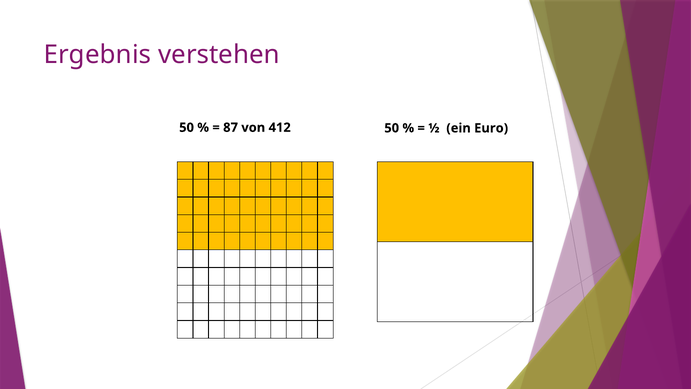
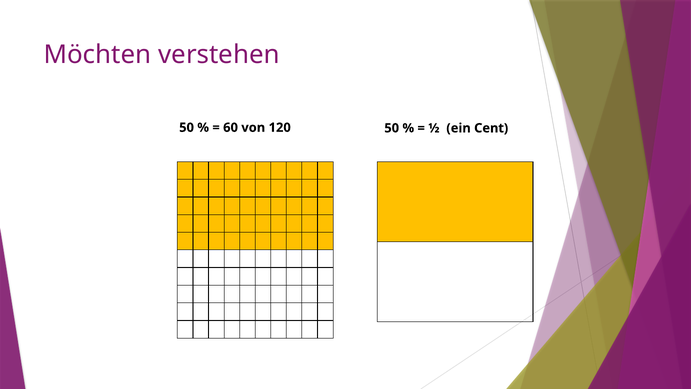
Ergebnis: Ergebnis -> Möchten
87: 87 -> 60
412: 412 -> 120
Euro: Euro -> Cent
